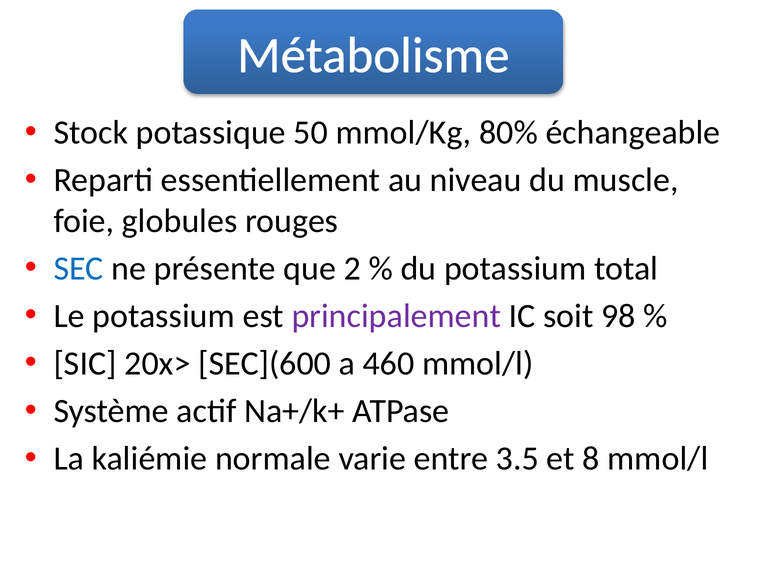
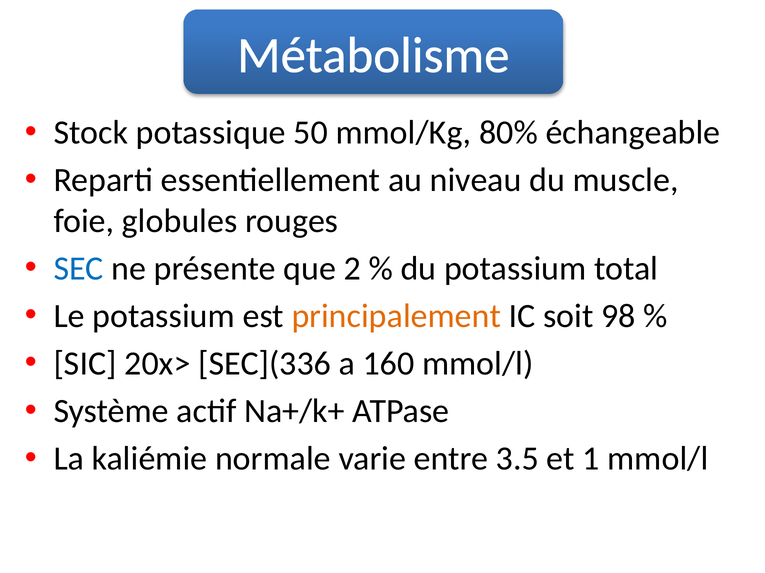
principalement colour: purple -> orange
SEC](600: SEC](600 -> SEC](336
460: 460 -> 160
8: 8 -> 1
